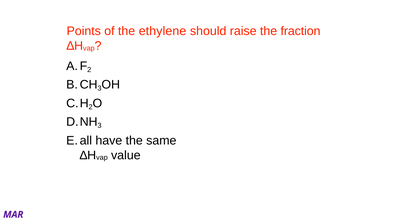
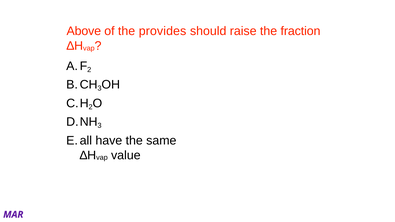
Points: Points -> Above
ethylene: ethylene -> provides
